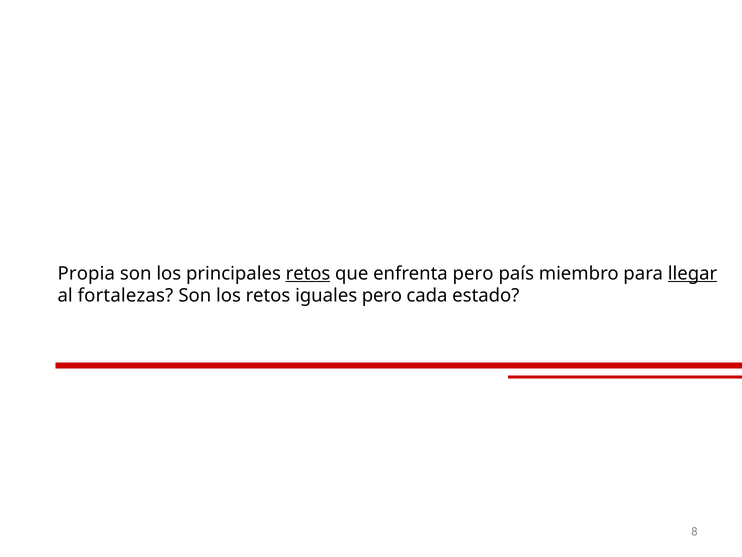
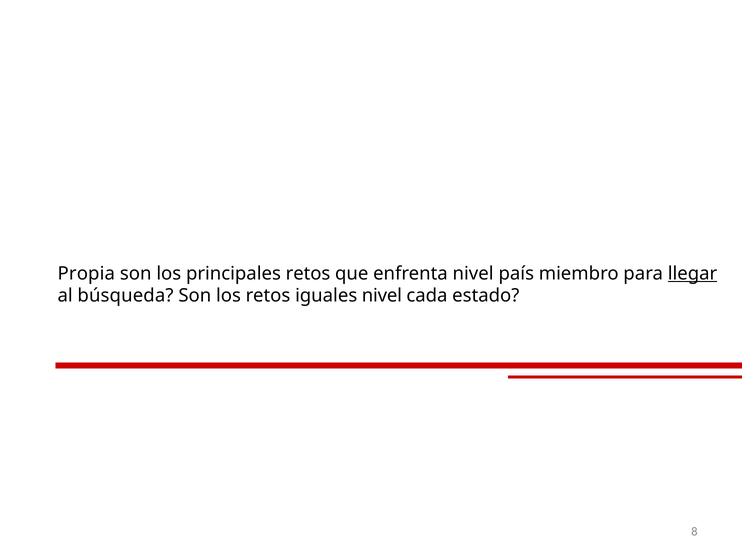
retos at (308, 273) underline: present -> none
enfrenta pero: pero -> nivel
fortalezas: fortalezas -> búsqueda
iguales pero: pero -> nivel
